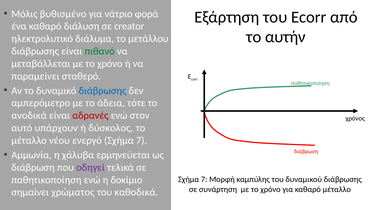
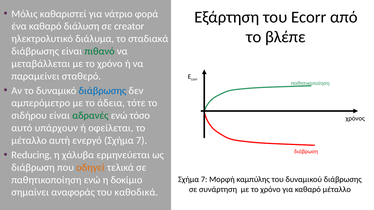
βυθισμένο: βυθισμένο -> καθαριστεί
αυτήν: αυτήν -> βλέπε
μετάλλου: μετάλλου -> σταδιακά
ανοδικά: ανοδικά -> σιδήρου
αδρανές colour: red -> green
στον: στον -> τόσο
δύσκολος: δύσκολος -> οφείλεται
νέου: νέου -> αυτή
Αμμωνία: Αμμωνία -> Reducing
οδηγεί colour: purple -> orange
χρώματος: χρώματος -> αναφοράς
